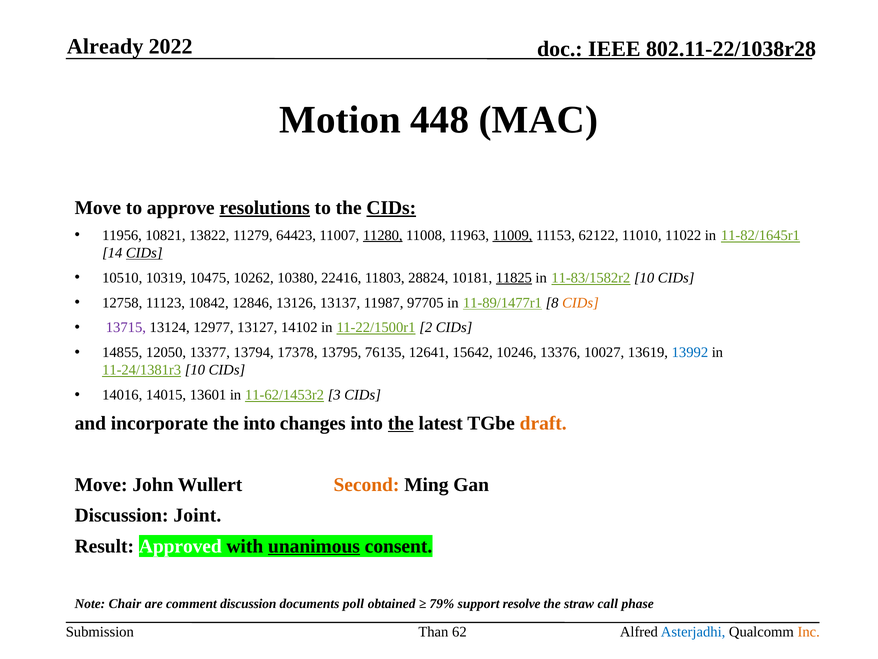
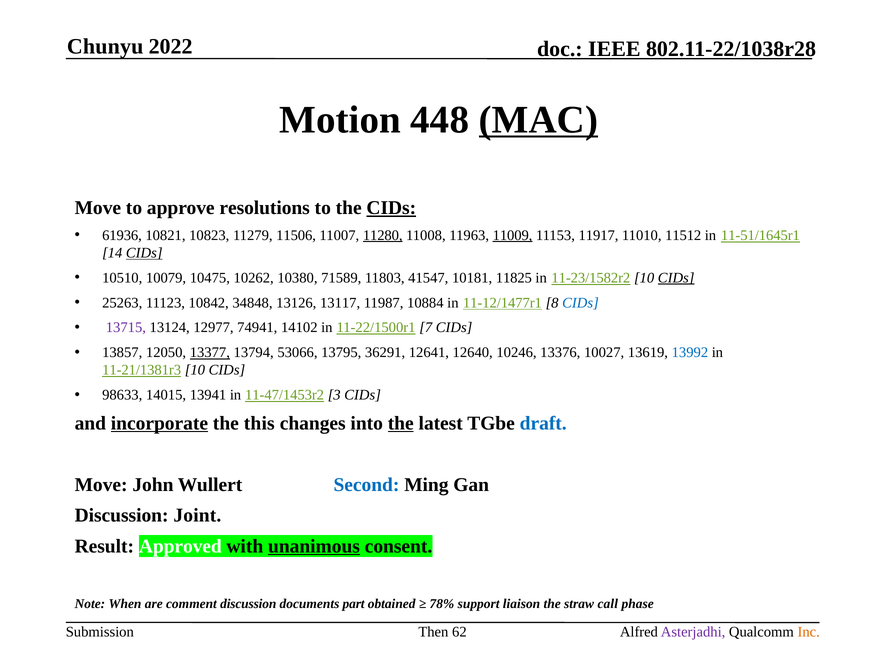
Already: Already -> Chunyu
MAC underline: none -> present
resolutions underline: present -> none
11956: 11956 -> 61936
13822: 13822 -> 10823
64423: 64423 -> 11506
62122: 62122 -> 11917
11022: 11022 -> 11512
11-82/1645r1: 11-82/1645r1 -> 11-51/1645r1
10319: 10319 -> 10079
22416: 22416 -> 71589
28824: 28824 -> 41547
11825 underline: present -> none
11-83/1582r2: 11-83/1582r2 -> 11-23/1582r2
CIDs at (676, 278) underline: none -> present
12758: 12758 -> 25263
12846: 12846 -> 34848
13137: 13137 -> 13117
97705: 97705 -> 10884
11-89/1477r1: 11-89/1477r1 -> 11-12/1477r1
CIDs at (580, 303) colour: orange -> blue
13127: 13127 -> 74941
2: 2 -> 7
14855: 14855 -> 13857
13377 underline: none -> present
17378: 17378 -> 53066
76135: 76135 -> 36291
15642: 15642 -> 12640
11-24/1381r3: 11-24/1381r3 -> 11-21/1381r3
14016: 14016 -> 98633
13601: 13601 -> 13941
11-62/1453r2: 11-62/1453r2 -> 11-47/1453r2
incorporate underline: none -> present
the into: into -> this
draft colour: orange -> blue
Second colour: orange -> blue
Chair: Chair -> When
poll: poll -> part
79%: 79% -> 78%
resolve: resolve -> liaison
Than: Than -> Then
Asterjadhi colour: blue -> purple
